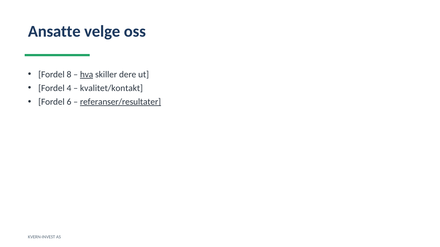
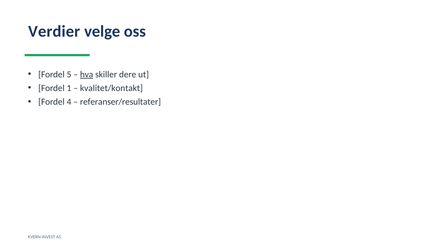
Ansatte: Ansatte -> Verdier
8: 8 -> 5
4: 4 -> 1
6: 6 -> 4
referanser/resultater underline: present -> none
